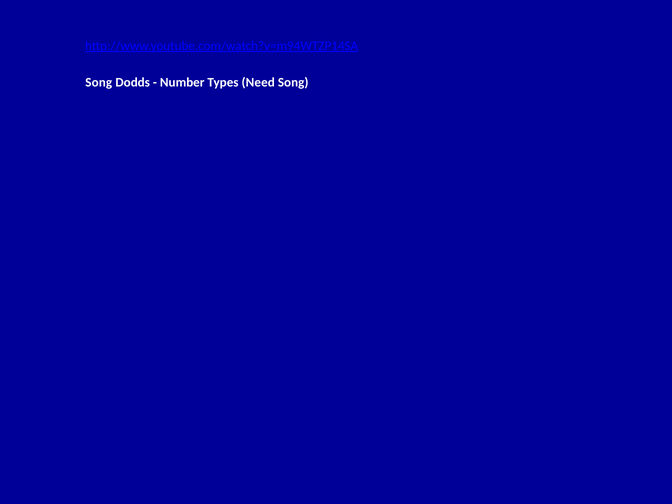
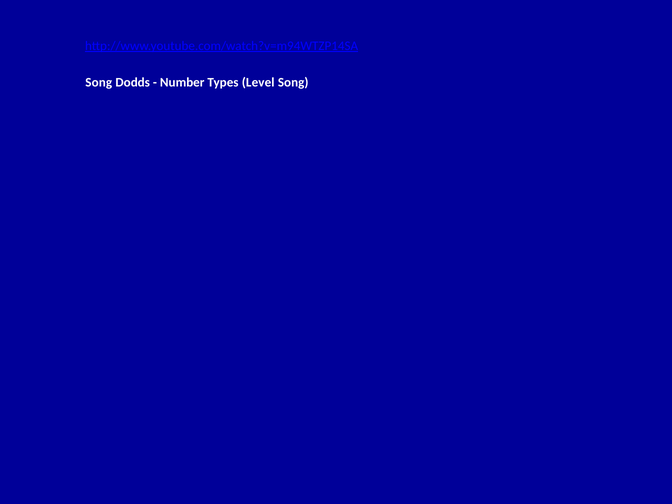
Need: Need -> Level
